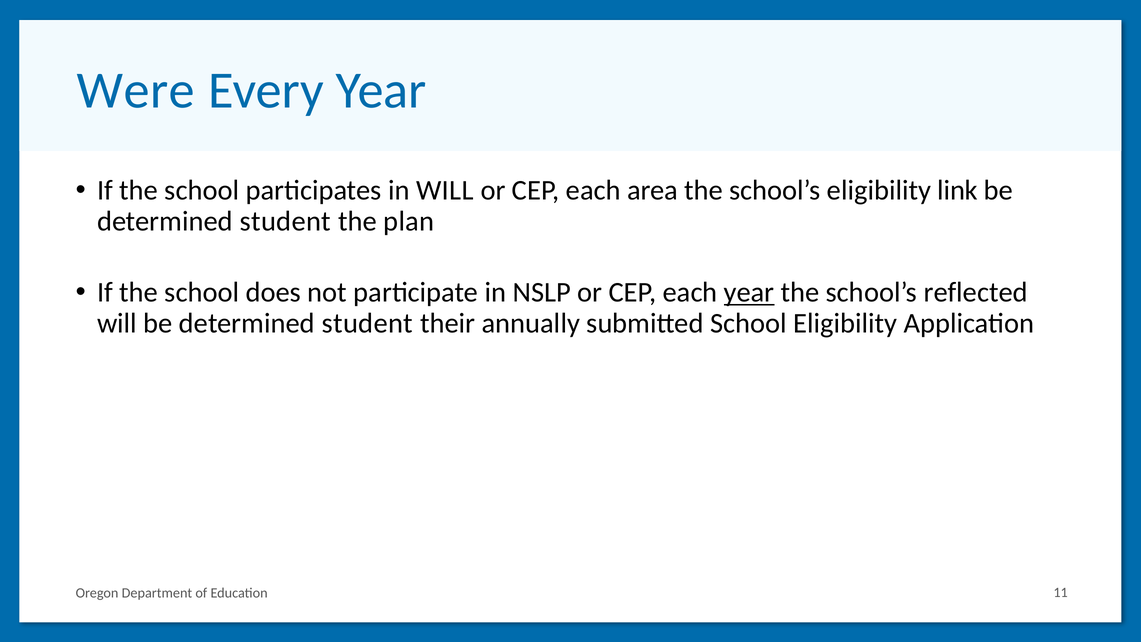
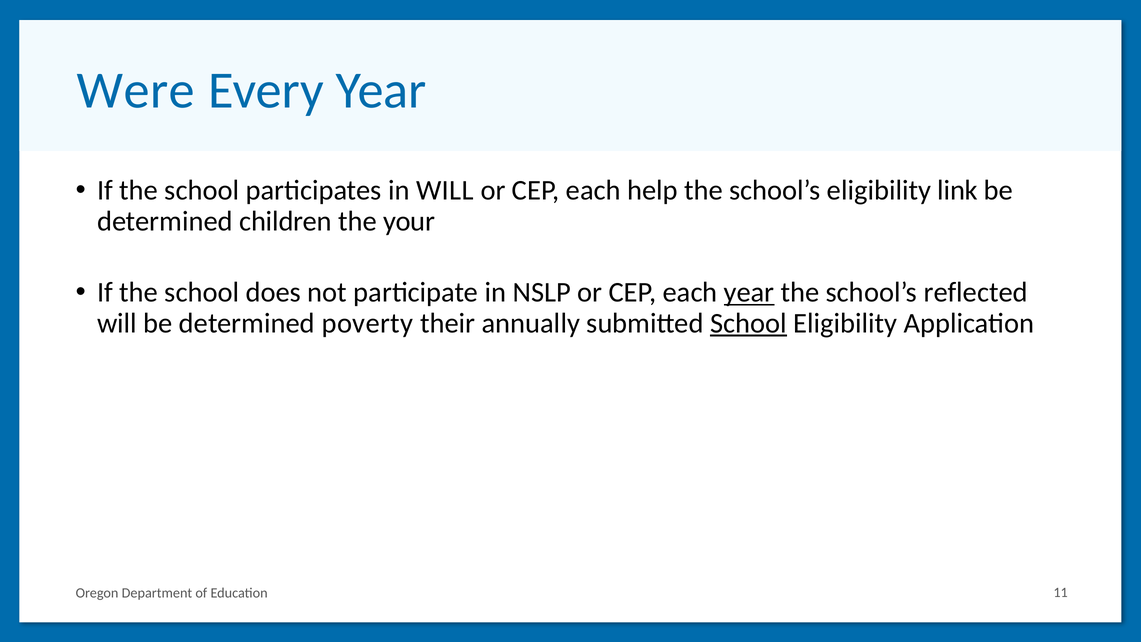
area: area -> help
student at (285, 221): student -> children
plan: plan -> your
will be determined student: student -> poverty
School at (749, 323) underline: none -> present
